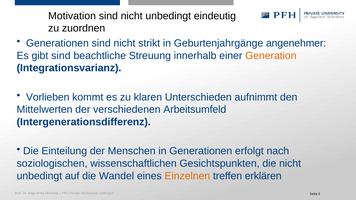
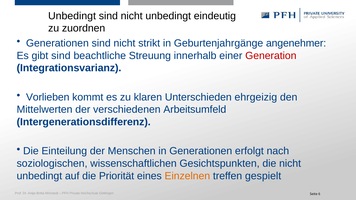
Motivation at (72, 16): Motivation -> Unbedingt
Generation colour: orange -> red
aufnimmt: aufnimmt -> ehrgeizig
Wandel: Wandel -> Priorität
erklären: erklären -> gespielt
